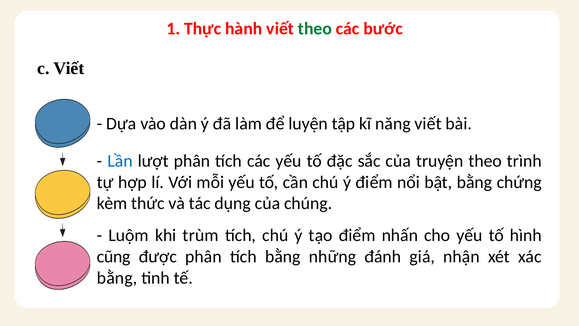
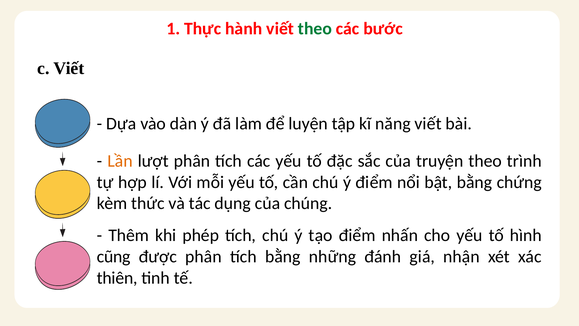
Lần colour: blue -> orange
Luộm: Luộm -> Thêm
trùm: trùm -> phép
bằng at (117, 278): bằng -> thiên
